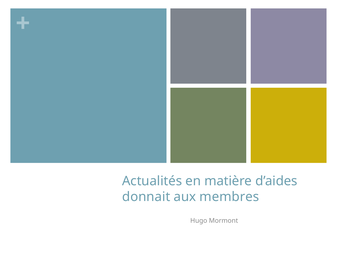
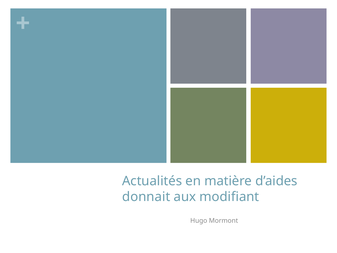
membres: membres -> modifiant
